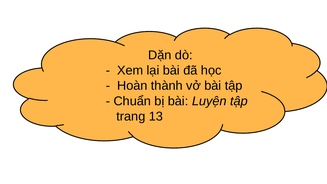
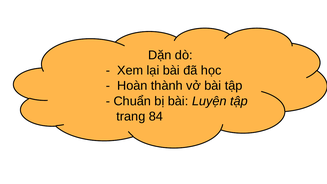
13: 13 -> 84
